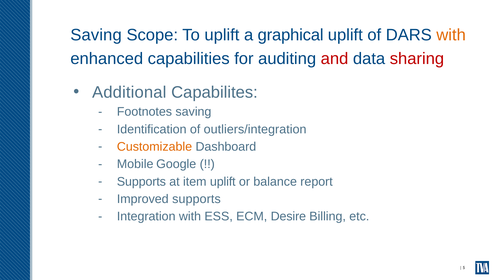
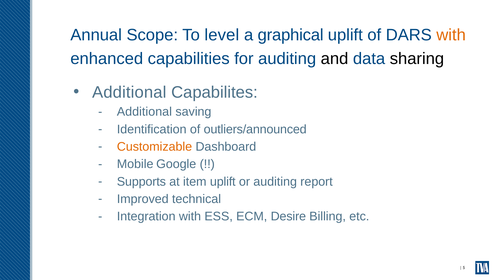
Saving at (96, 35): Saving -> Annual
To uplift: uplift -> level
and colour: red -> black
sharing colour: red -> black
Footnotes at (144, 112): Footnotes -> Additional
outliers/integration: outliers/integration -> outliers/announced
or balance: balance -> auditing
Improved supports: supports -> technical
